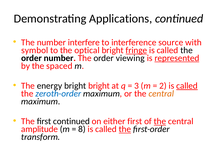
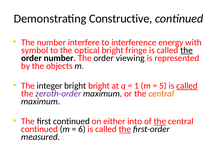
Applications: Applications -> Constructive
source: source -> energy
fringe underline: present -> none
the at (187, 50) underline: none -> present
represented underline: present -> none
spaced: spaced -> objects
energy: energy -> integer
3: 3 -> 1
2: 2 -> 5
zeroth-order colour: blue -> purple
either first: first -> into
amplitude at (40, 129): amplitude -> continued
8: 8 -> 6
transform: transform -> measured
